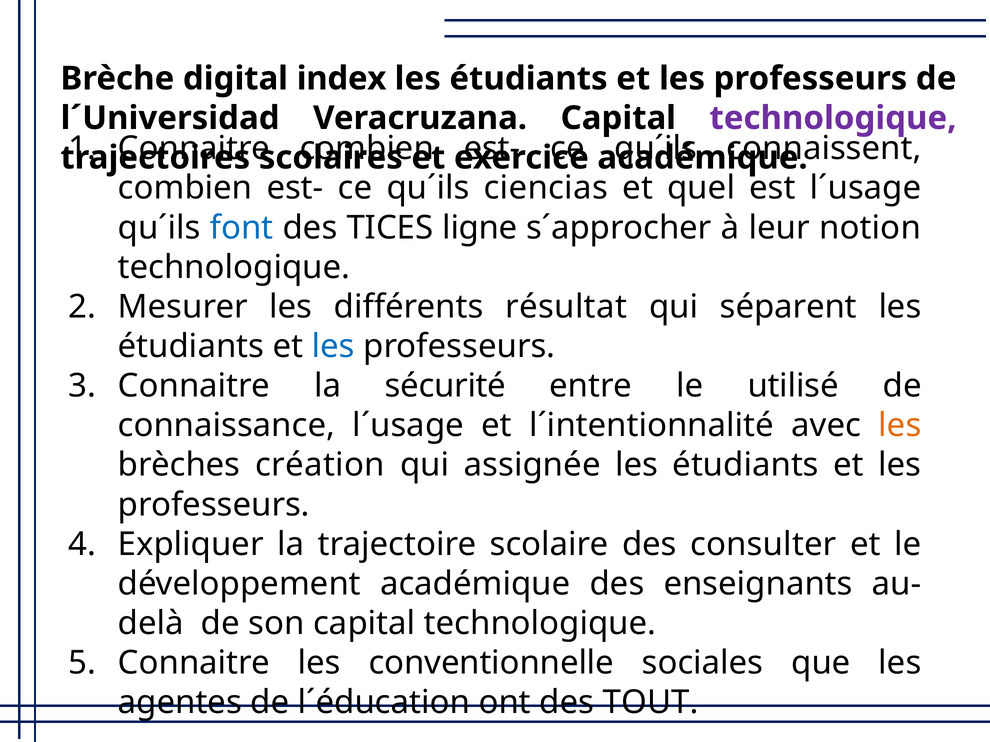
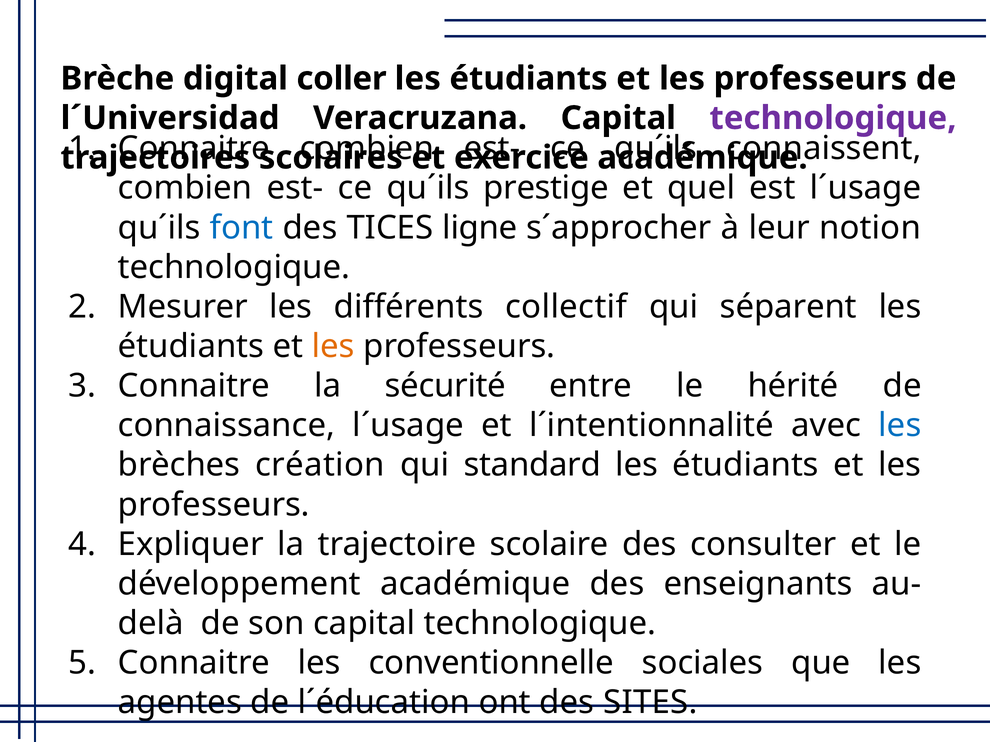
index: index -> coller
ciencias: ciencias -> prestige
résultat: résultat -> collectif
les at (333, 347) colour: blue -> orange
utilisé: utilisé -> hérité
les at (900, 426) colour: orange -> blue
assignée: assignée -> standard
TOUT: TOUT -> SITES
